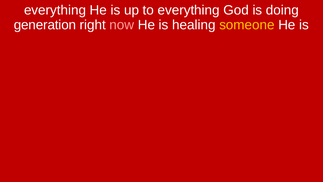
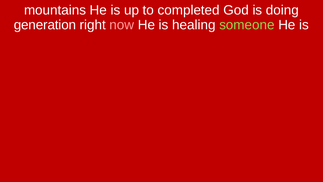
everything at (55, 10): everything -> mountains
to everything: everything -> completed
someone colour: yellow -> light green
